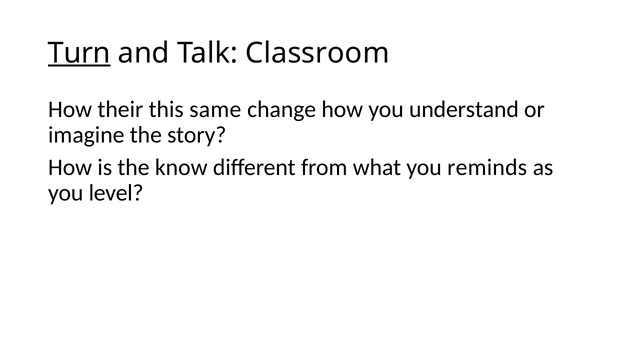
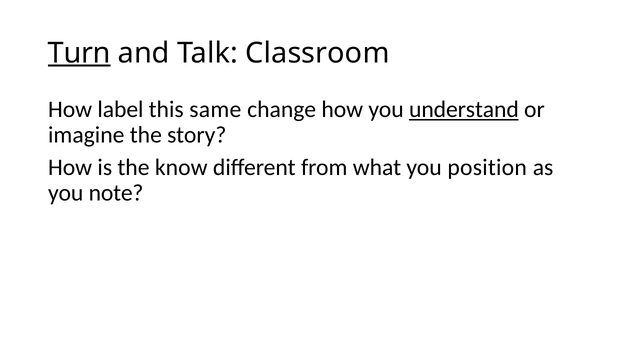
their: their -> label
understand underline: none -> present
reminds: reminds -> position
level: level -> note
